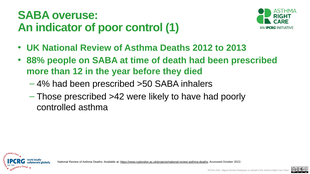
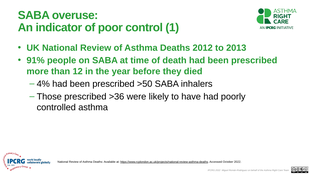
88%: 88% -> 91%
>42: >42 -> >36
